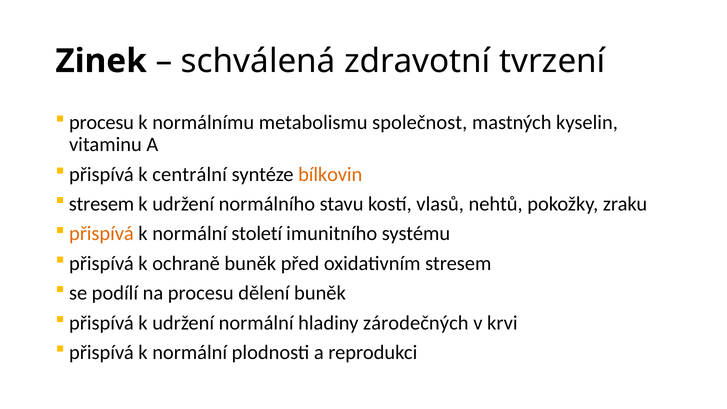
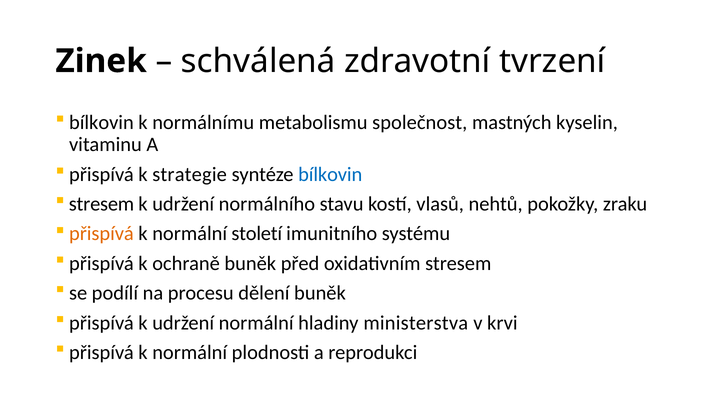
procesu at (102, 123): procesu -> bílkovin
centrální: centrální -> strategie
bílkovin at (330, 174) colour: orange -> blue
zárodečných: zárodečných -> ministerstva
